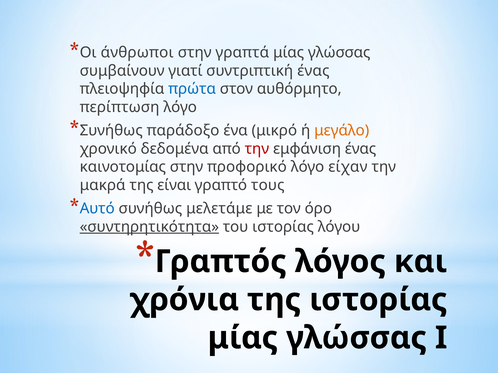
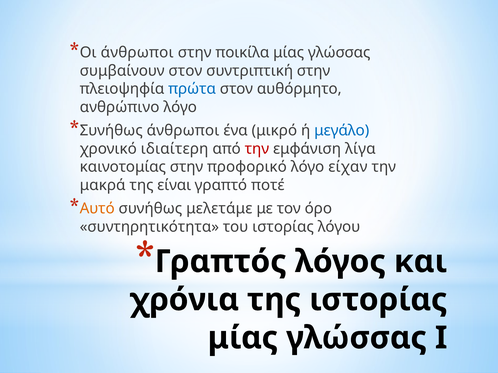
γραπτά: γραπτά -> ποικίλα
συμβαίνουν γιατί: γιατί -> στον
συντριπτική ένας: ένας -> στην
περίπτωση: περίπτωση -> ανθρώπινο
Συνήθως παράδοξο: παράδοξο -> άνθρωποι
μεγάλο colour: orange -> blue
δεδομένα: δεδομένα -> ιδιαίτερη
εμφάνιση ένας: ένας -> λίγα
τους: τους -> ποτέ
Αυτό colour: blue -> orange
συντηρητικότητα underline: present -> none
